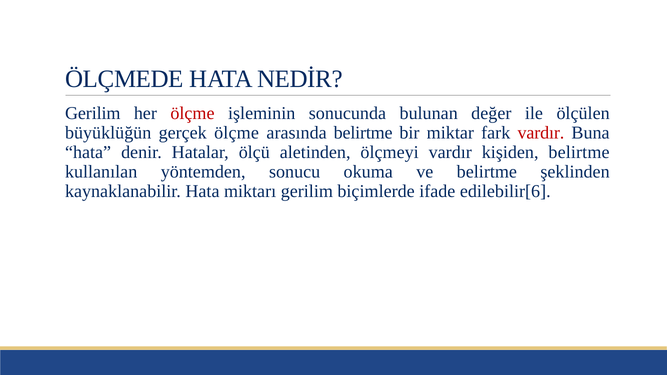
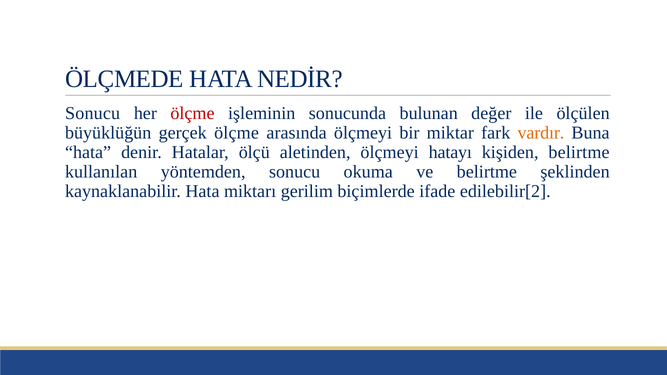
Gerilim at (93, 113): Gerilim -> Sonucu
arasında belirtme: belirtme -> ölçmeyi
vardır at (541, 133) colour: red -> orange
ölçmeyi vardır: vardır -> hatayı
edilebilir[6: edilebilir[6 -> edilebilir[2
